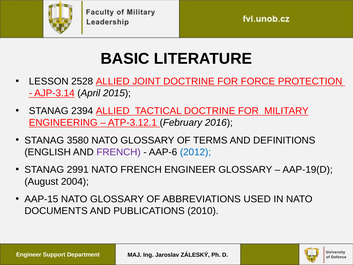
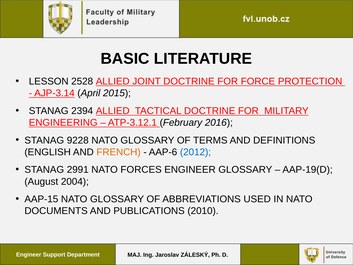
3580: 3580 -> 9228
FRENCH at (119, 152) colour: purple -> orange
NATO FRENCH: FRENCH -> FORCES
